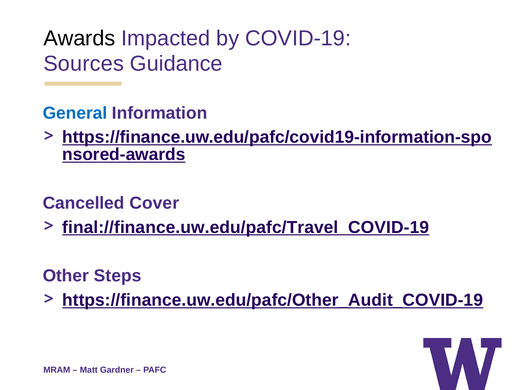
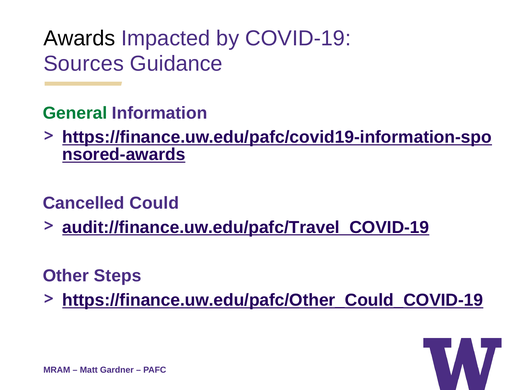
General colour: blue -> green
Cover: Cover -> Could
final://finance.uw.edu/pafc/Travel_COVID-19: final://finance.uw.edu/pafc/Travel_COVID-19 -> audit://finance.uw.edu/pafc/Travel_COVID-19
https://finance.uw.edu/pafc/Other_Audit_COVID-19: https://finance.uw.edu/pafc/Other_Audit_COVID-19 -> https://finance.uw.edu/pafc/Other_Could_COVID-19
